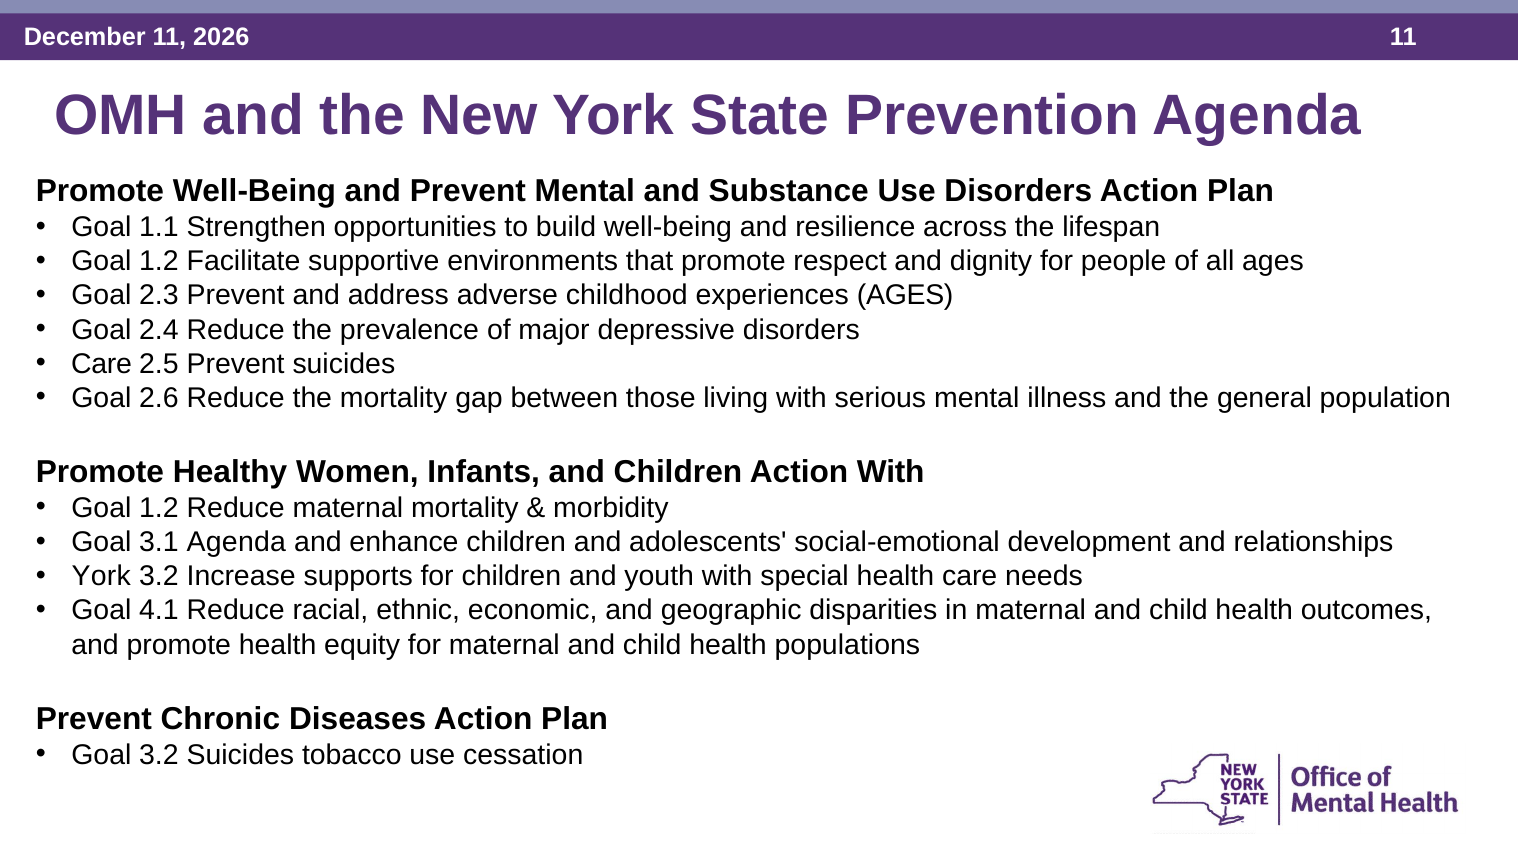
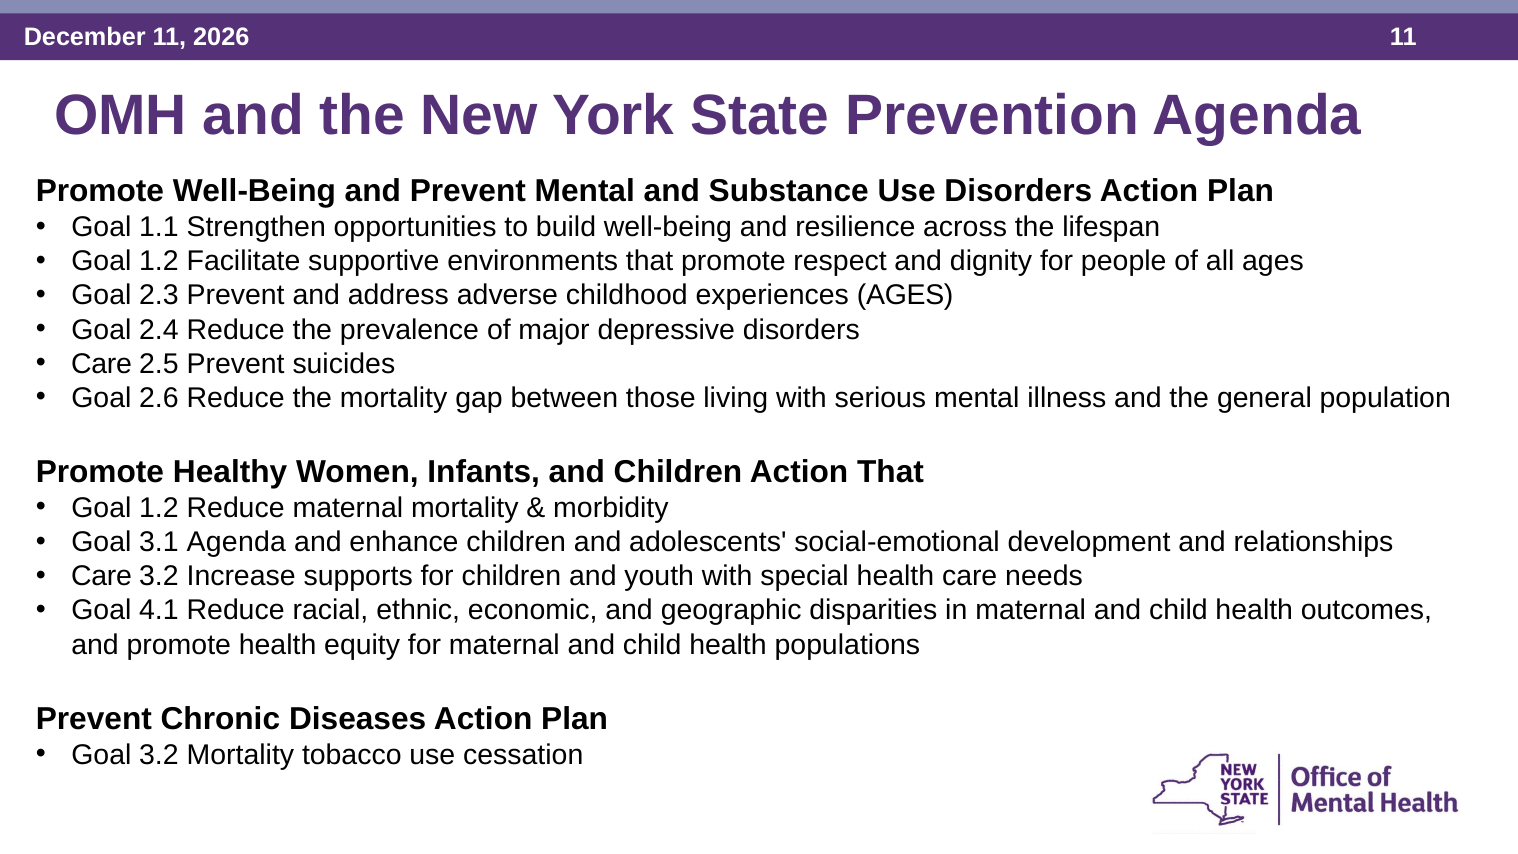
Action With: With -> That
York at (101, 576): York -> Care
3.2 Suicides: Suicides -> Mortality
